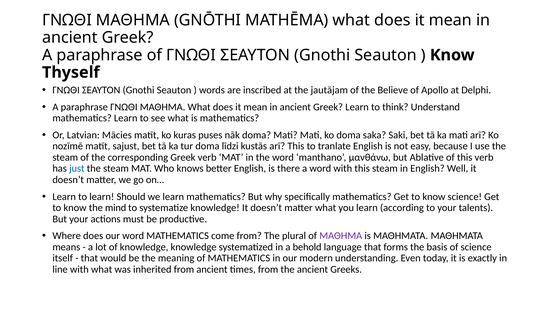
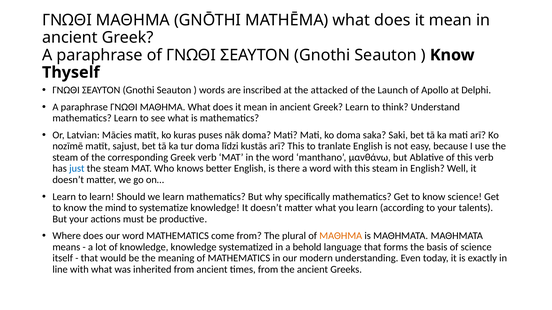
jautājam: jautājam -> attacked
Believe: Believe -> Launch
ΜΑΘΗΜΑ at (341, 236) colour: purple -> orange
